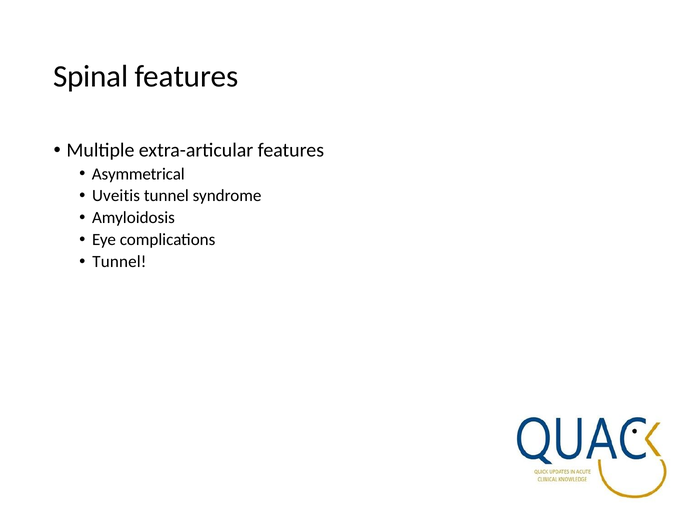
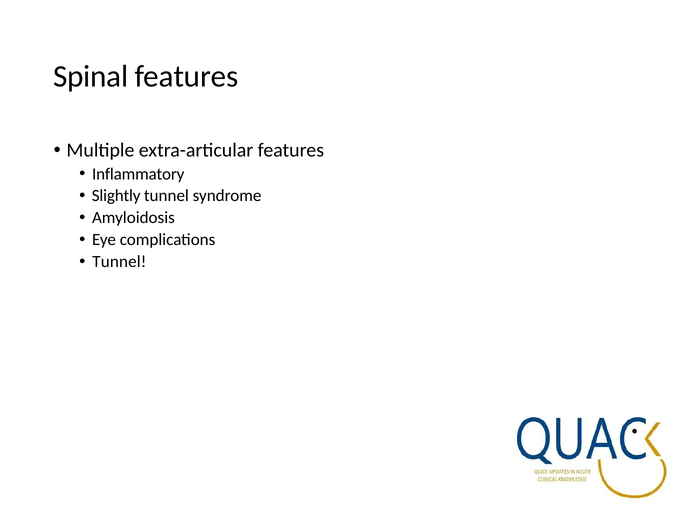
Asymmetrical: Asymmetrical -> Inflammatory
Uveitis: Uveitis -> Slightly
